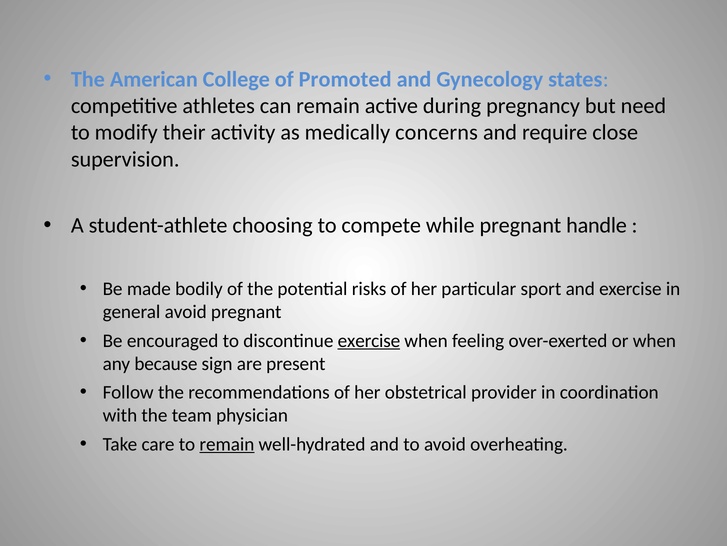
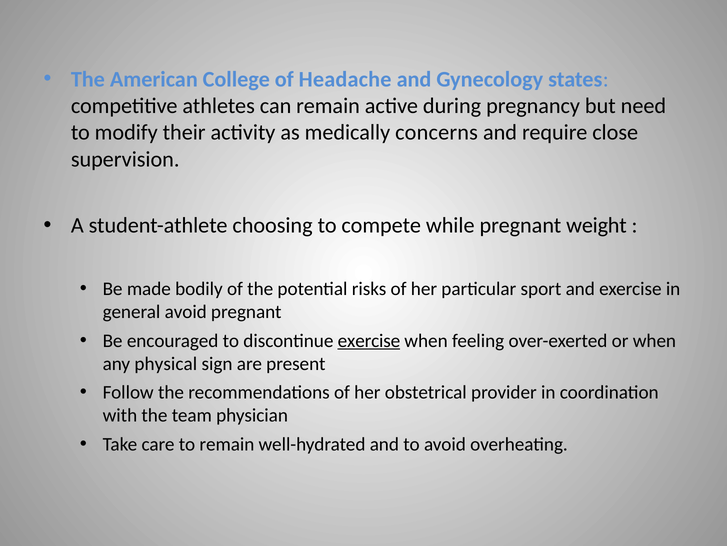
Promoted: Promoted -> Headache
handle: handle -> weight
because: because -> physical
remain at (227, 444) underline: present -> none
